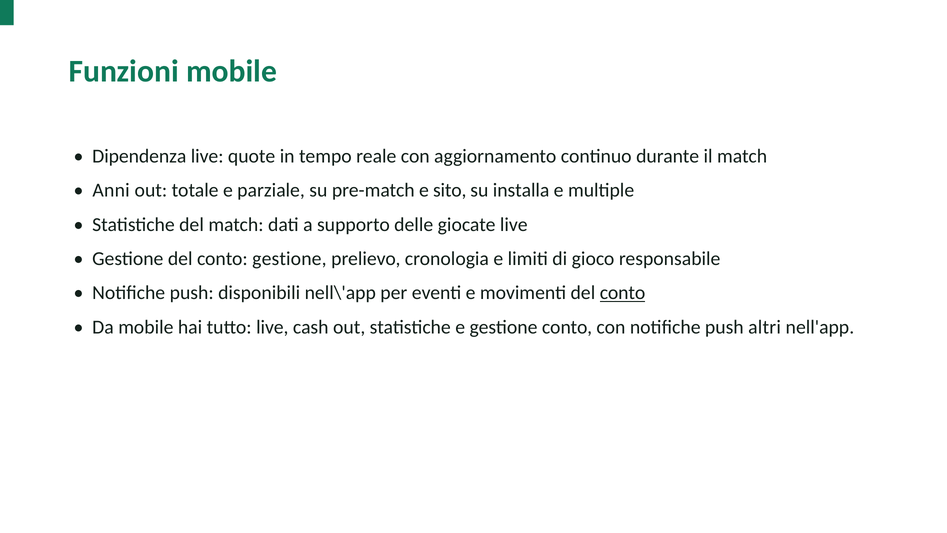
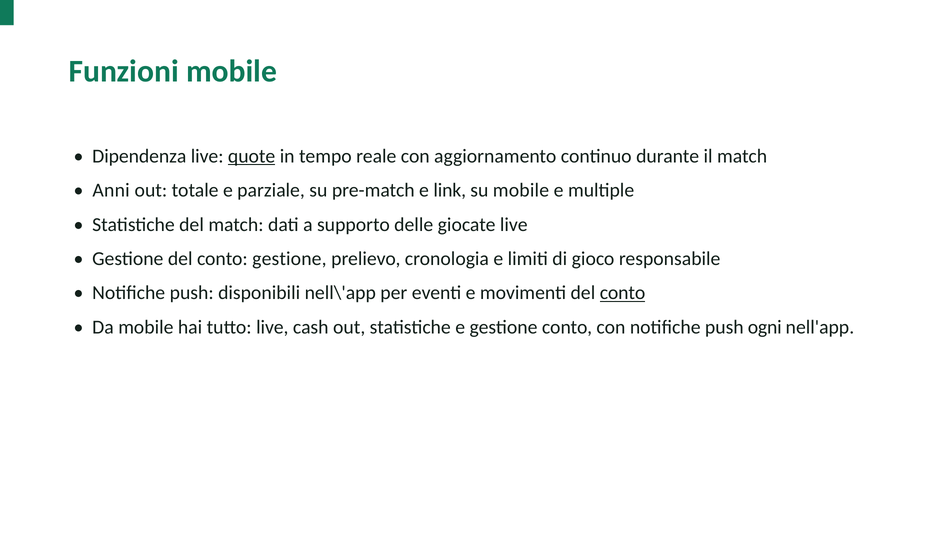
quote underline: none -> present
sito: sito -> link
su installa: installa -> mobile
altri: altri -> ogni
